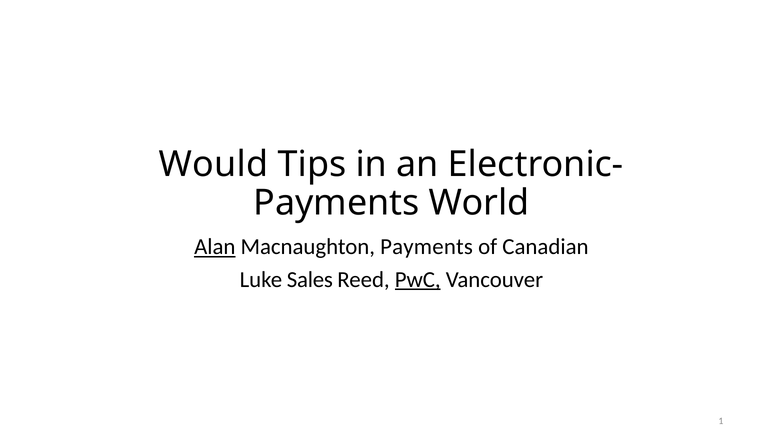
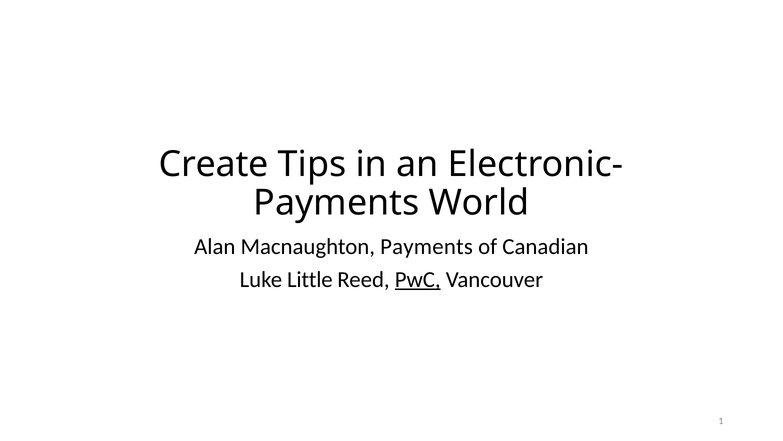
Would: Would -> Create
Alan underline: present -> none
Sales: Sales -> Little
